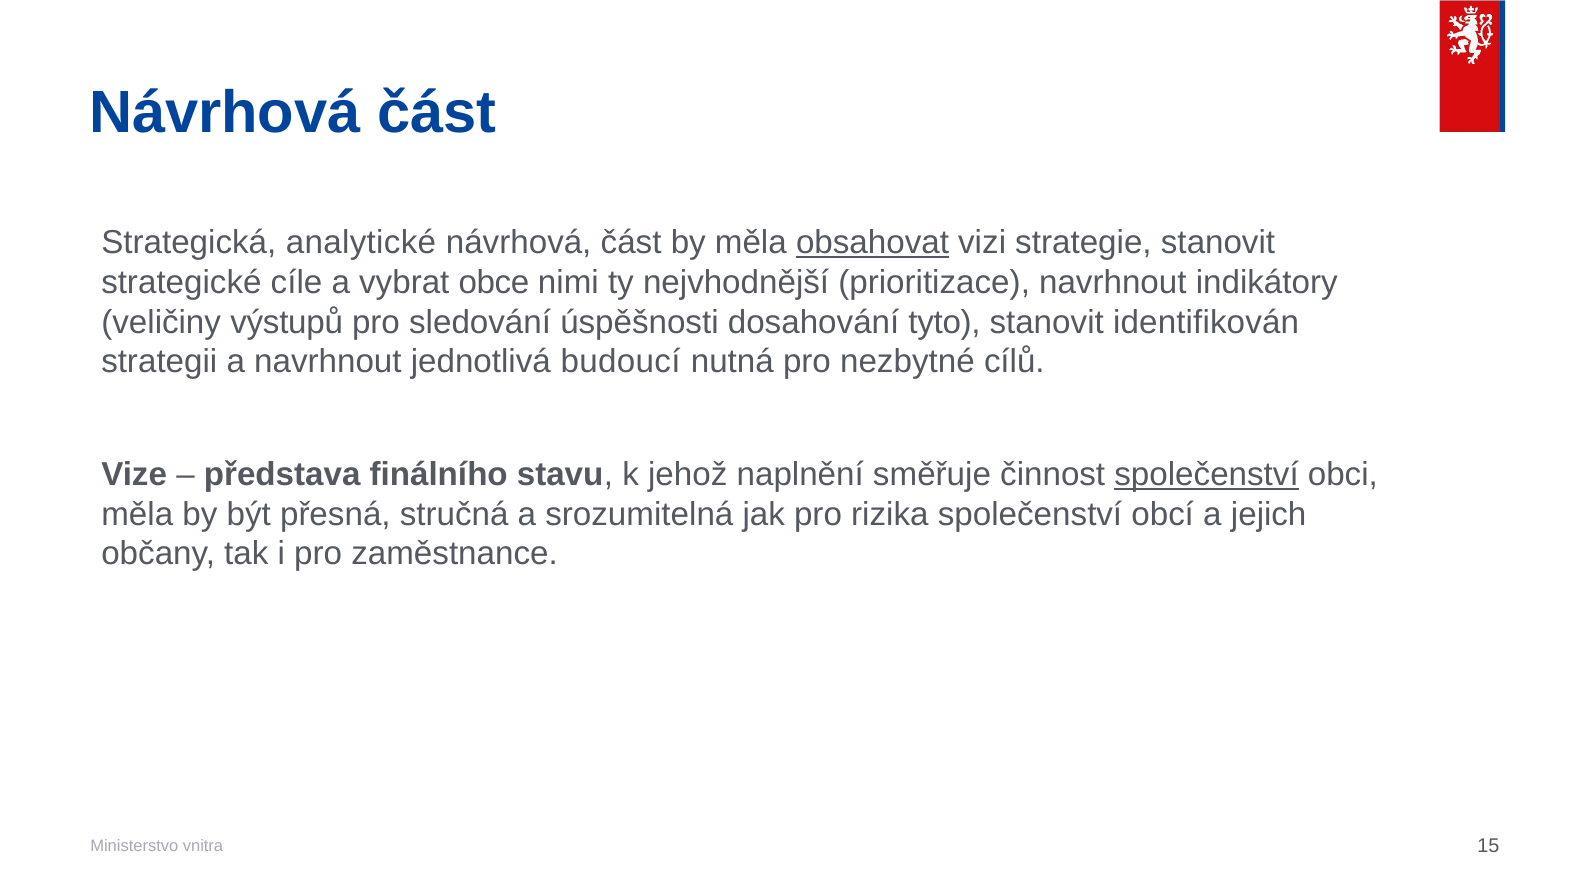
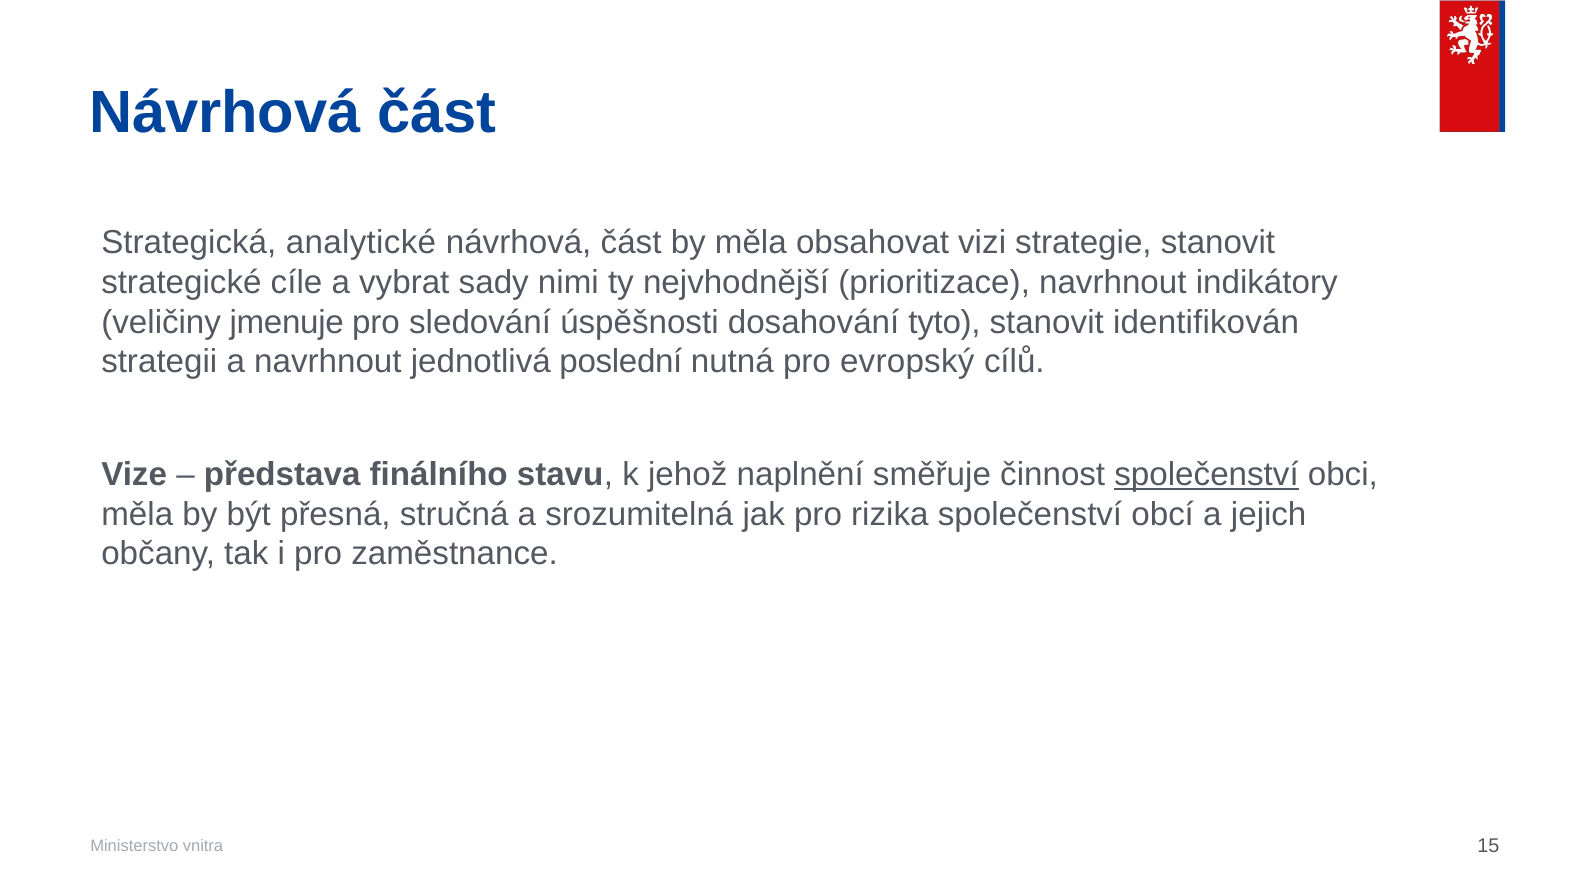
obsahovat underline: present -> none
obce: obce -> sady
výstupů: výstupů -> jmenuje
budoucí: budoucí -> poslední
nezbytné: nezbytné -> evropský
